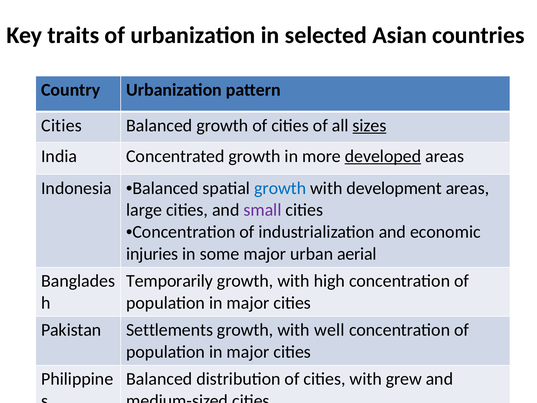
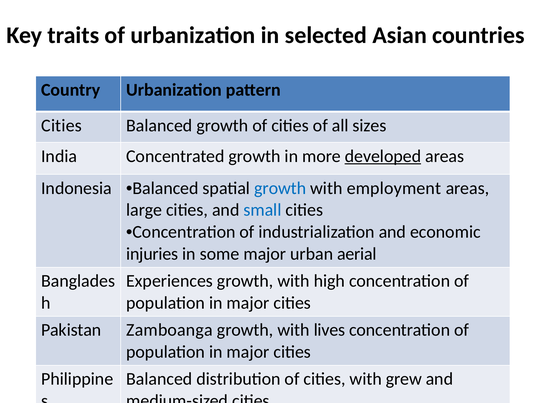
sizes underline: present -> none
development: development -> employment
small colour: purple -> blue
Temporarily: Temporarily -> Experiences
Settlements: Settlements -> Zamboanga
well: well -> lives
